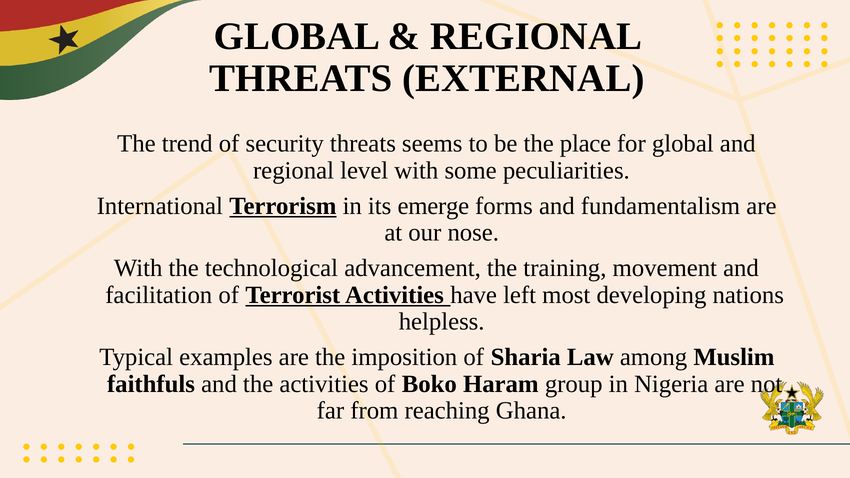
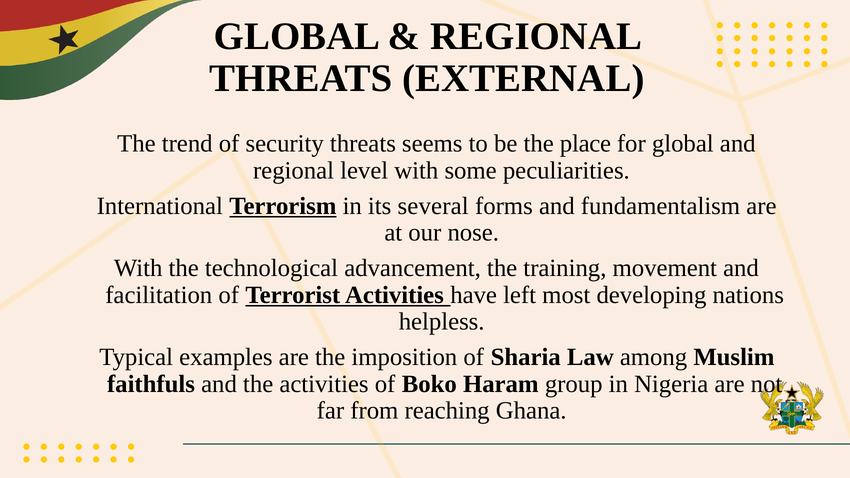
emerge: emerge -> several
